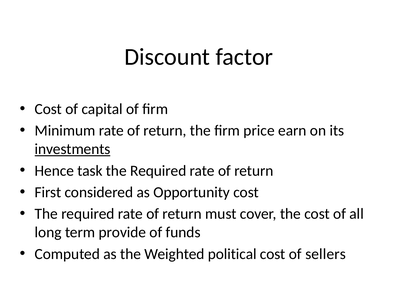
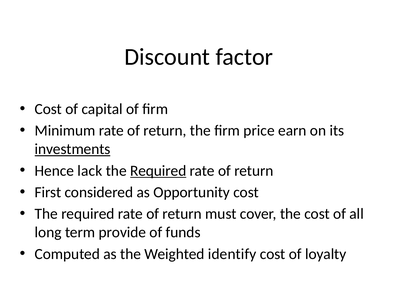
task: task -> lack
Required at (158, 170) underline: none -> present
political: political -> identify
sellers: sellers -> loyalty
